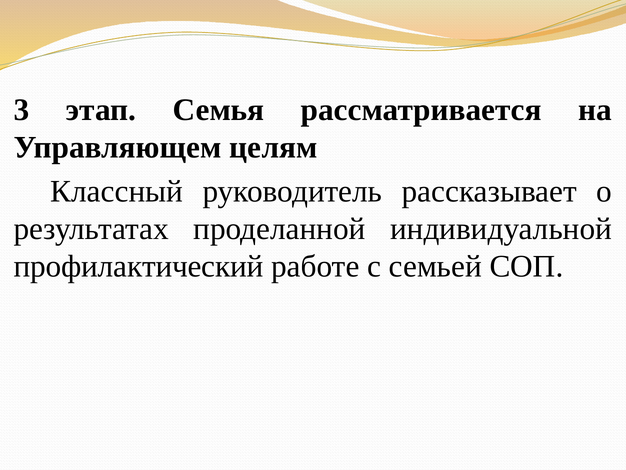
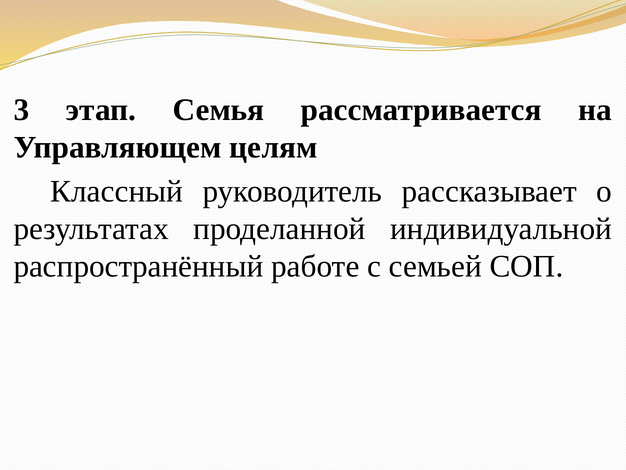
профилактический: профилактический -> распространённый
